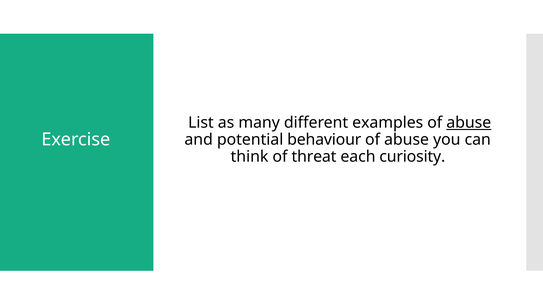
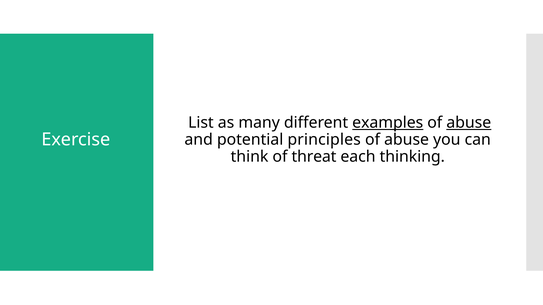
examples underline: none -> present
behaviour: behaviour -> principles
curiosity: curiosity -> thinking
